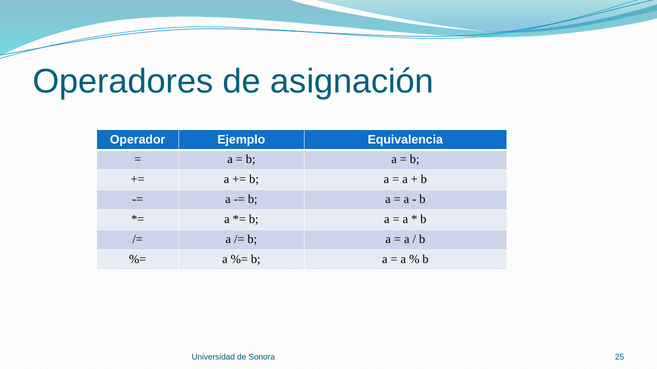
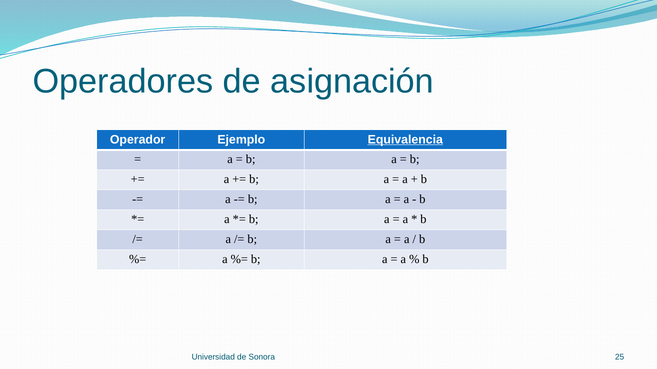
Equivalencia underline: none -> present
